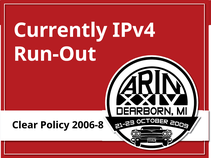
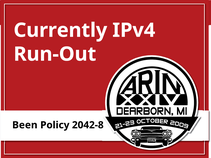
Clear: Clear -> Been
2006-8: 2006-8 -> 2042-8
